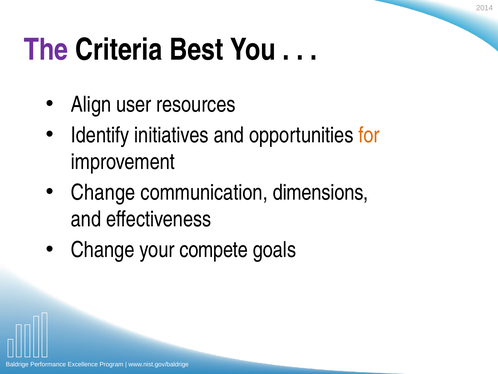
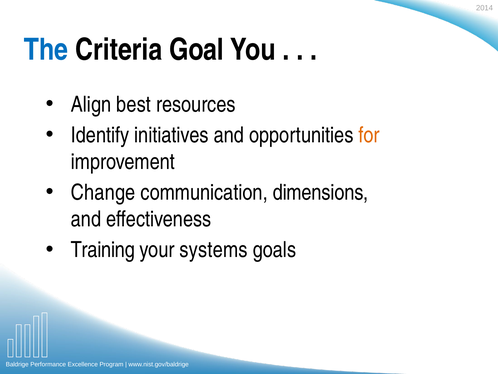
The colour: purple -> blue
Best: Best -> Goal
user: user -> best
Change at (103, 250): Change -> Training
compete: compete -> systems
